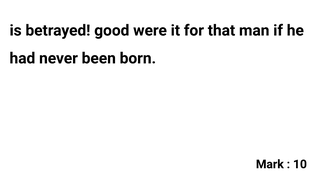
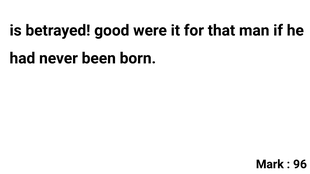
10: 10 -> 96
